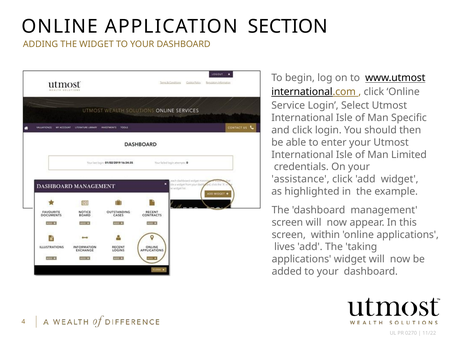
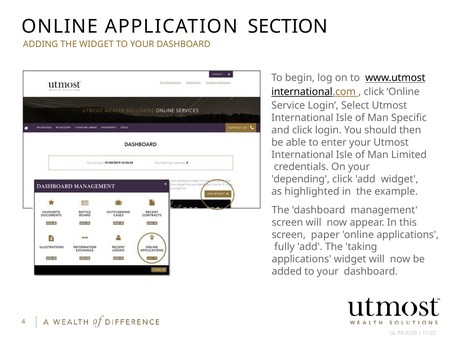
assistance: assistance -> depending
within: within -> paper
lives: lives -> fully
